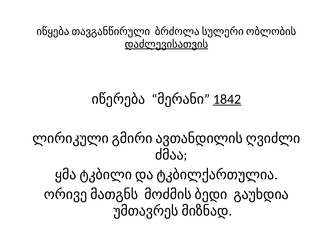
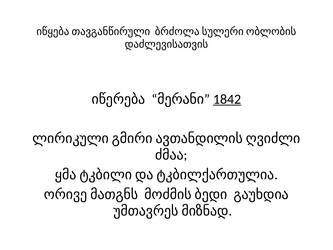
დაძლევისათვის underline: present -> none
